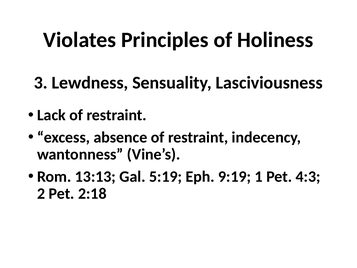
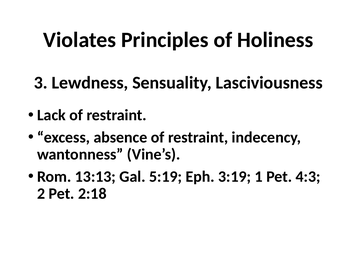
9:19: 9:19 -> 3:19
